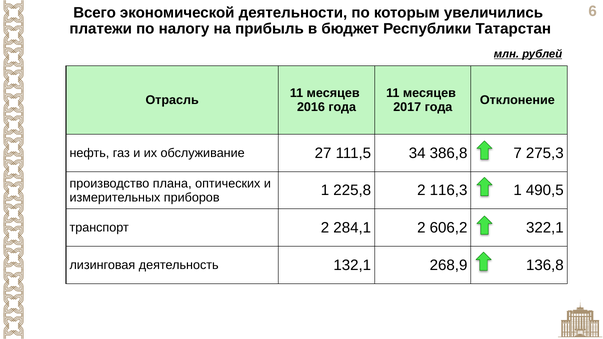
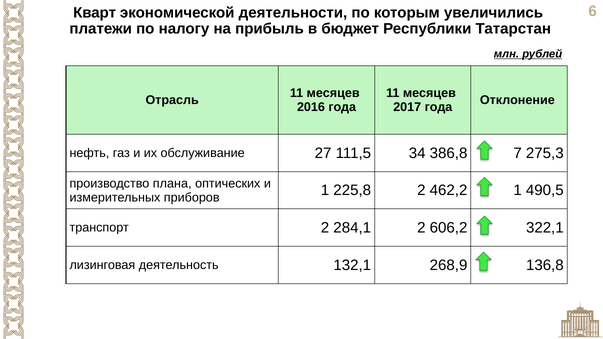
Всего: Всего -> Кварт
116,3: 116,3 -> 462,2
